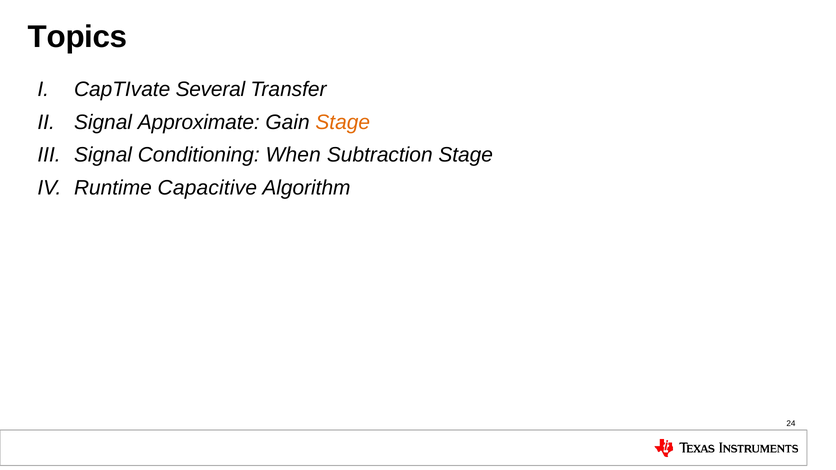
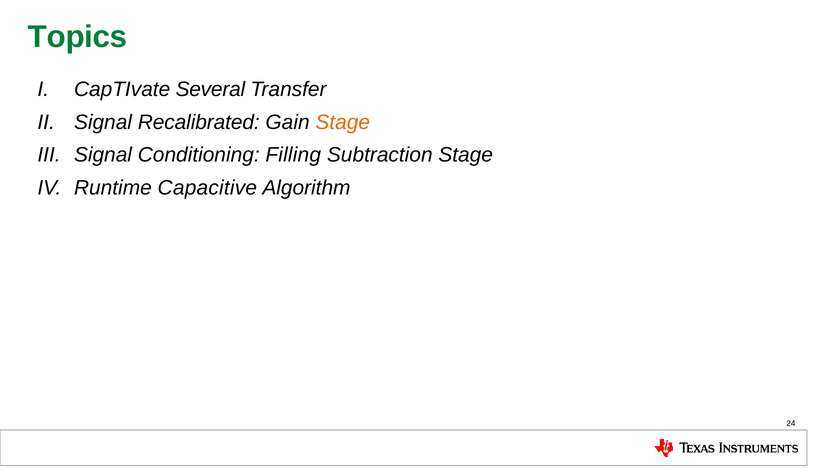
Topics colour: black -> green
Approximate: Approximate -> Recalibrated
When: When -> Filling
